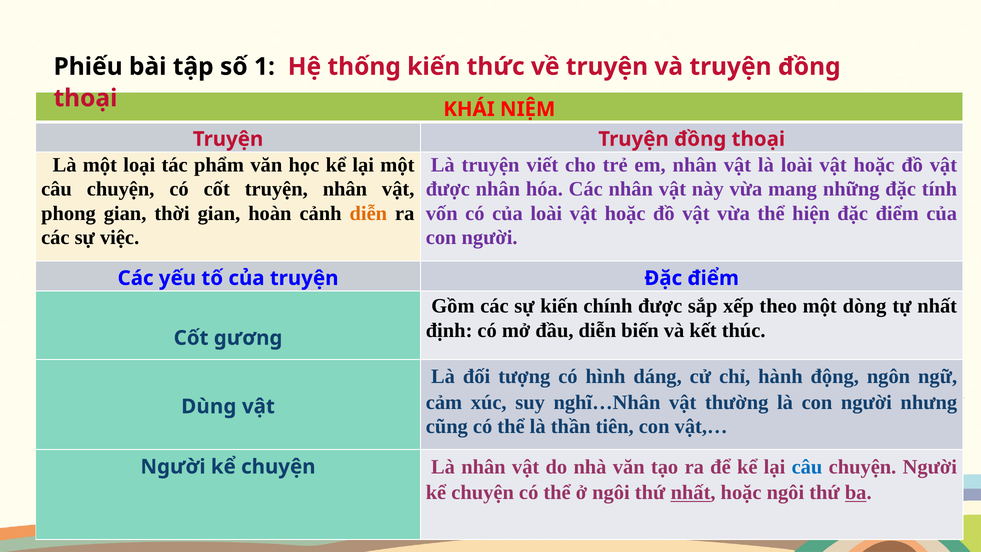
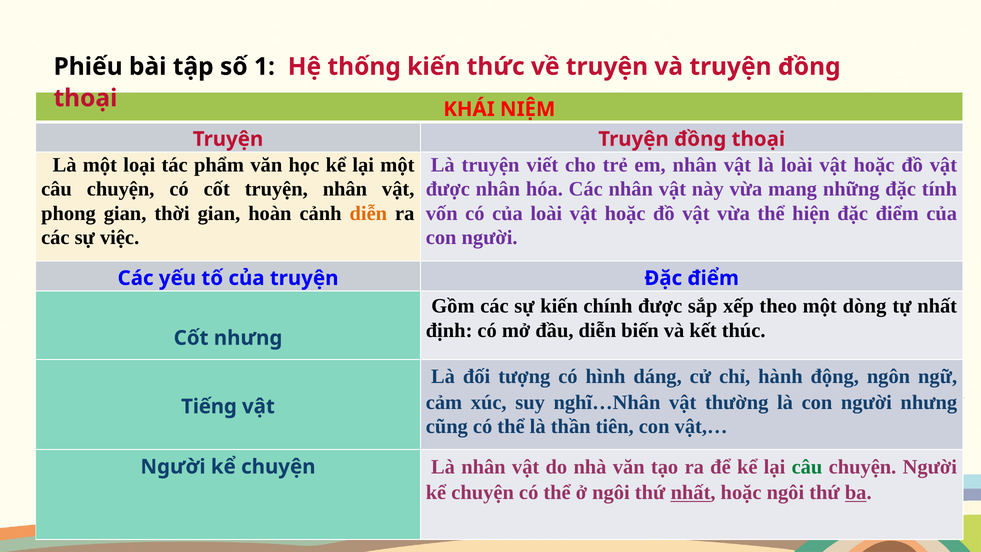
Cốt gương: gương -> nhưng
Dùng: Dùng -> Tiếng
câu at (807, 467) colour: blue -> green
